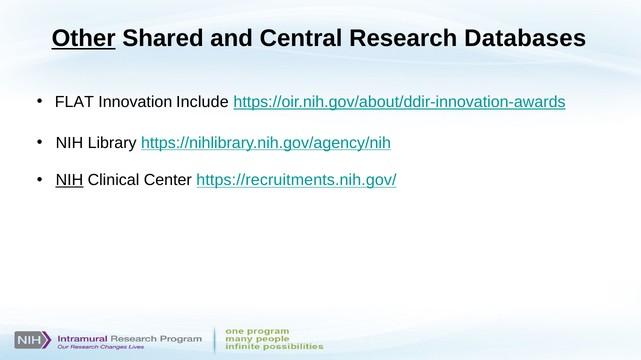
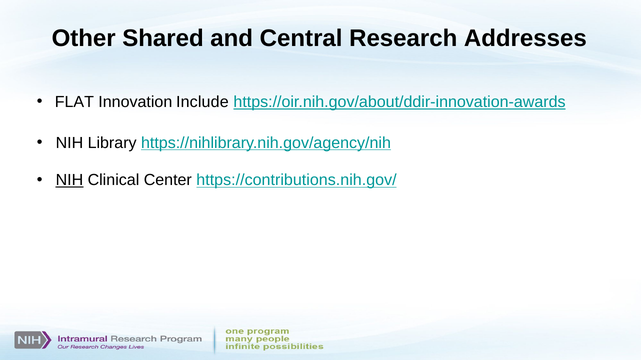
Other underline: present -> none
Databases: Databases -> Addresses
https://recruitments.nih.gov/: https://recruitments.nih.gov/ -> https://contributions.nih.gov/
